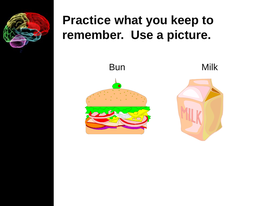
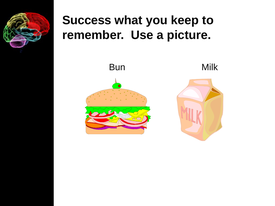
Practice: Practice -> Success
